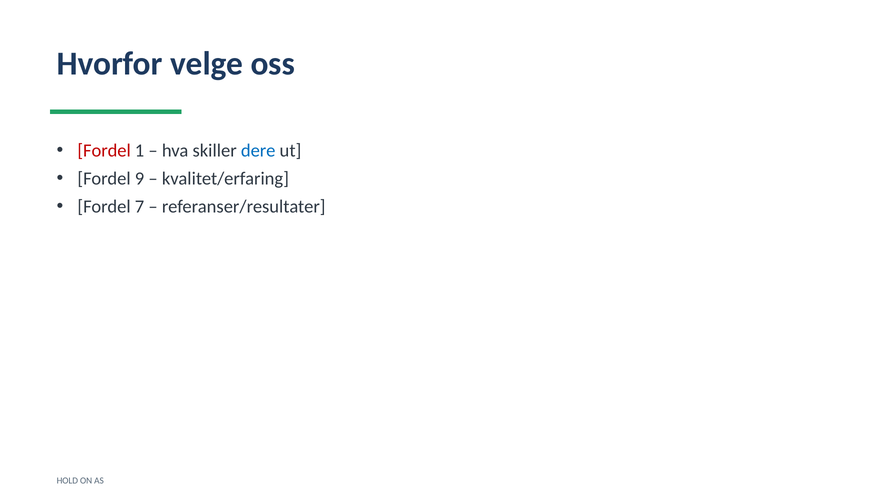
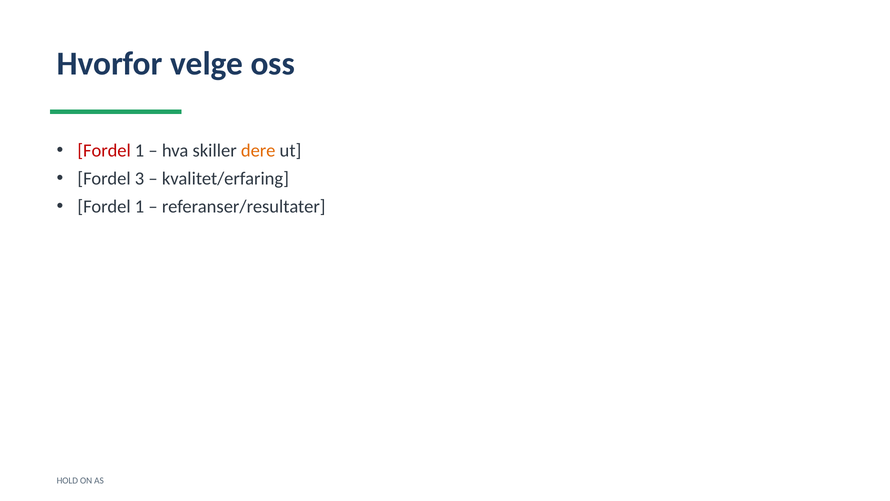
dere colour: blue -> orange
9: 9 -> 3
7 at (140, 206): 7 -> 1
